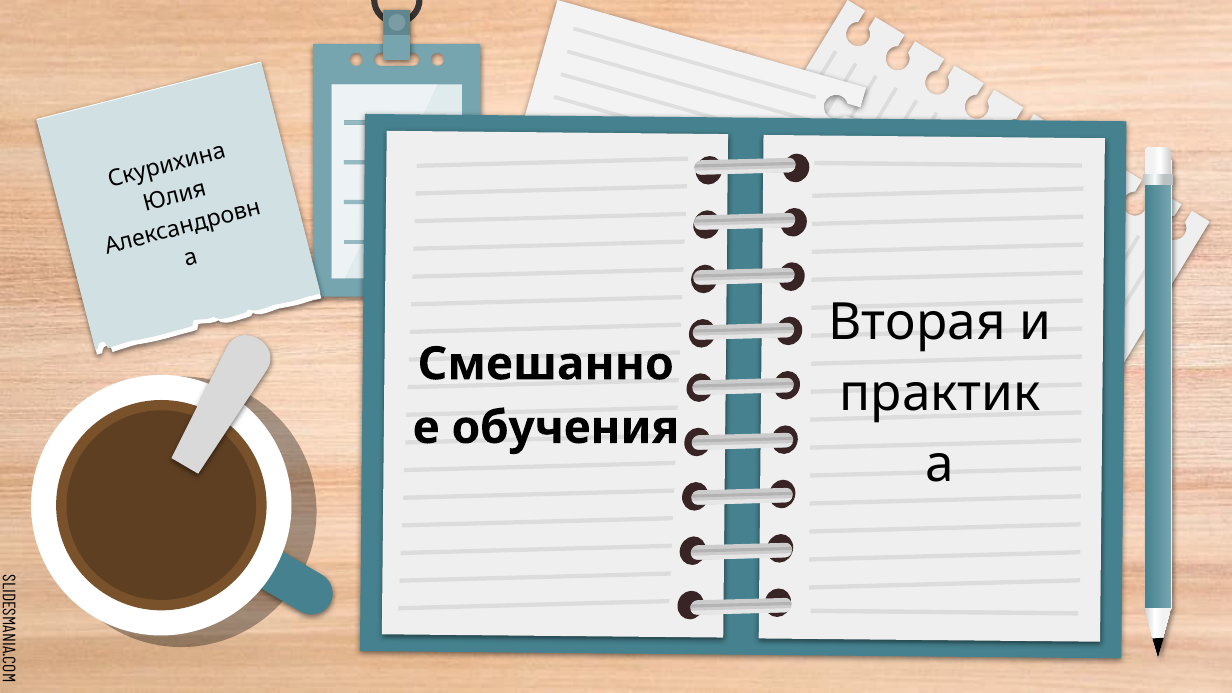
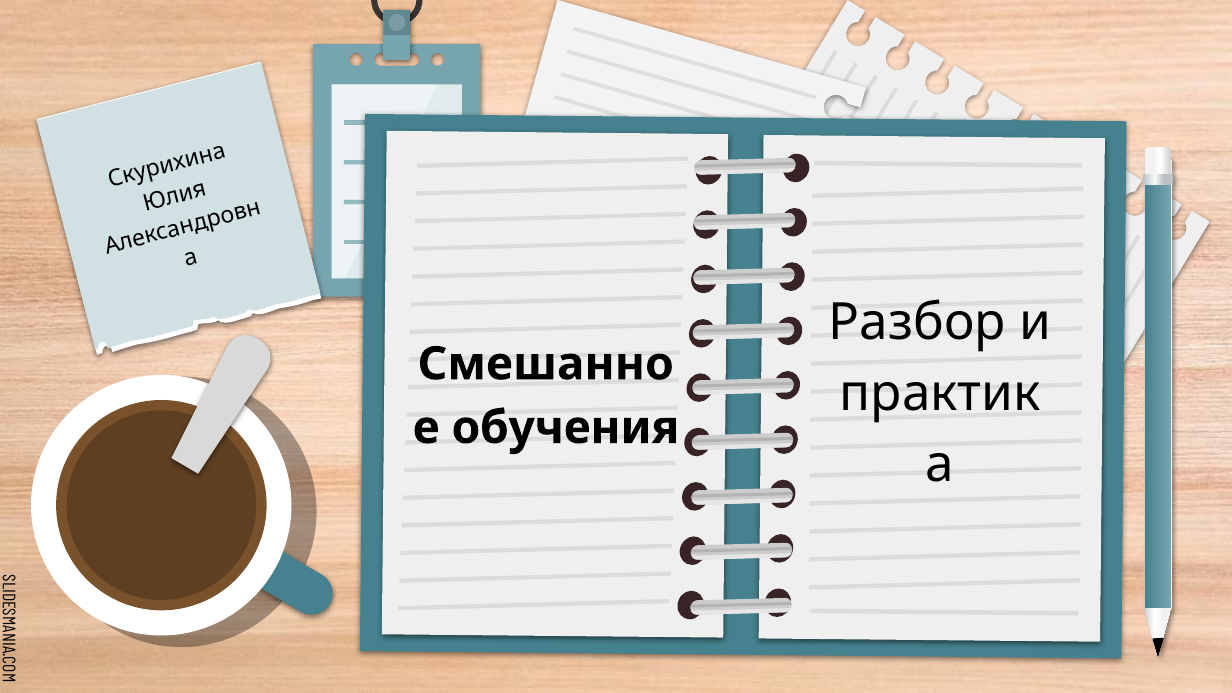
Вторая: Вторая -> Разбор
